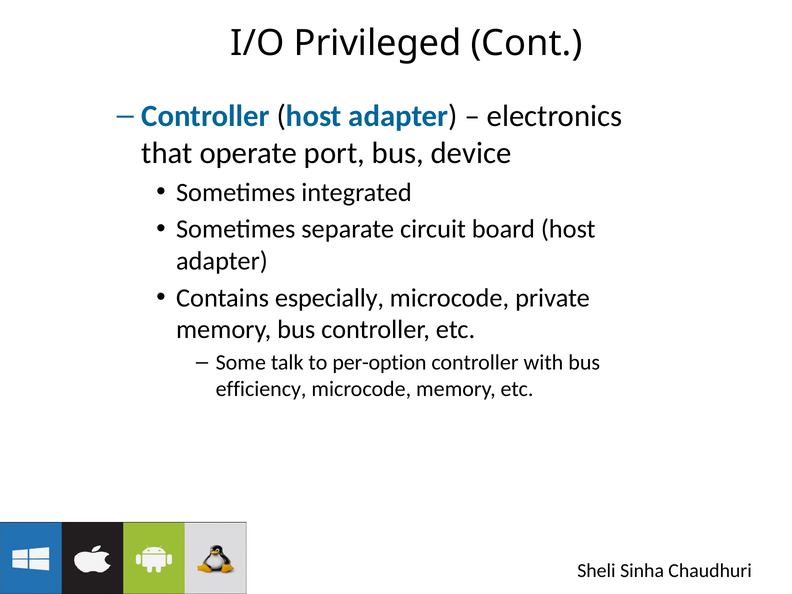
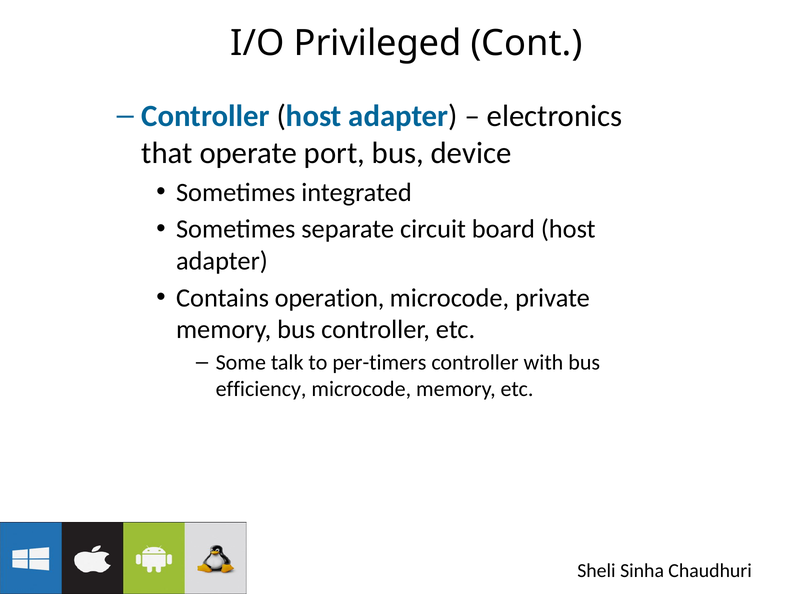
especially: especially -> operation
per-option: per-option -> per-timers
